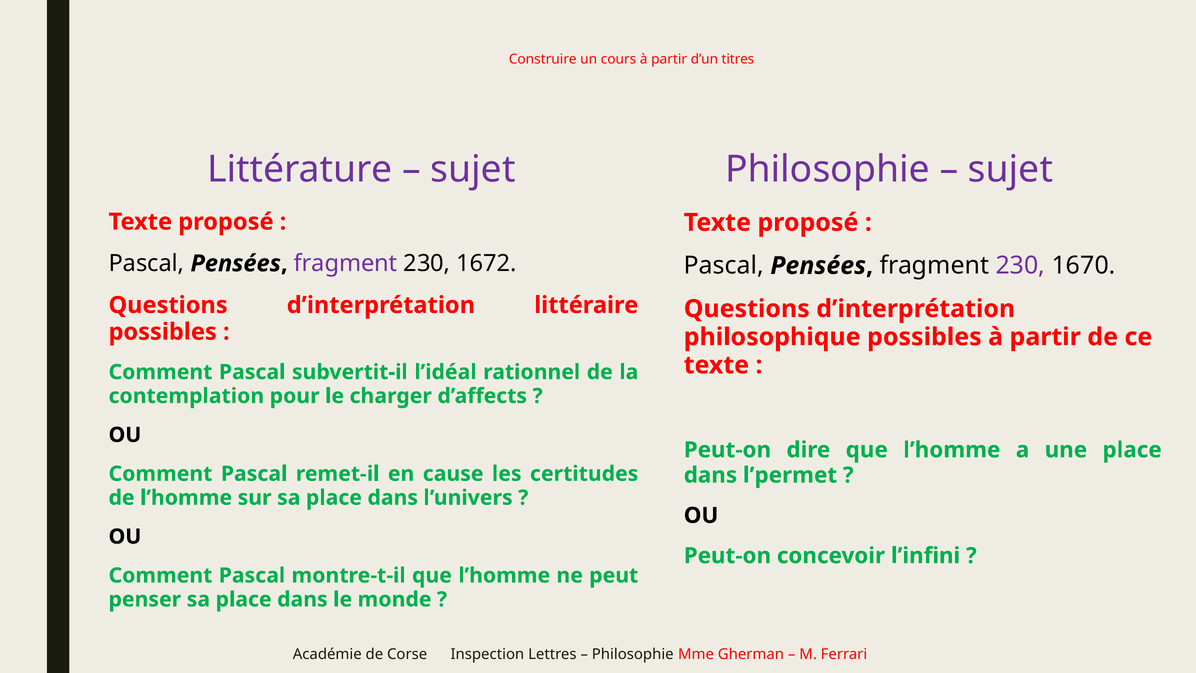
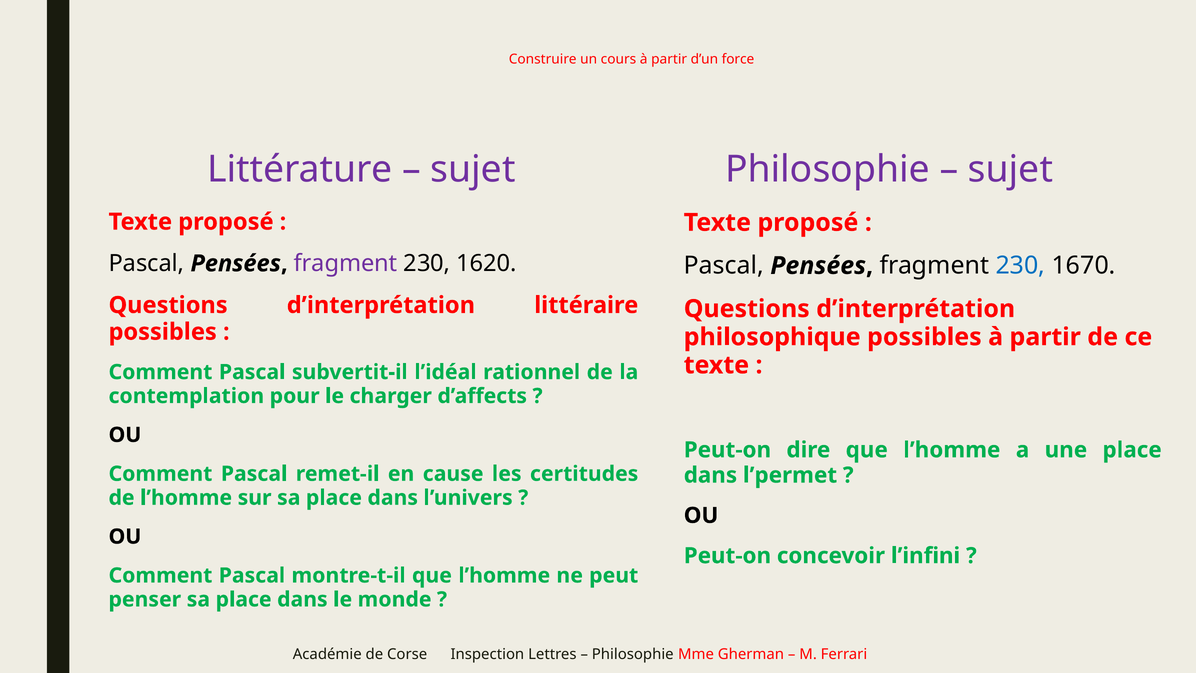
titres: titres -> force
1672: 1672 -> 1620
230 at (1020, 266) colour: purple -> blue
